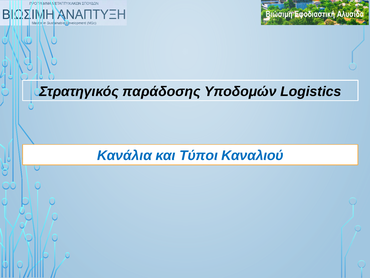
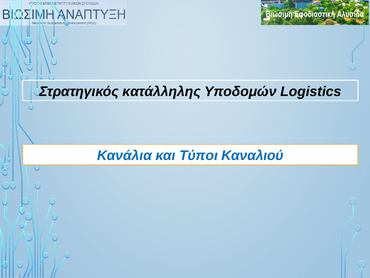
παράδοσης: παράδοσης -> κατάλληλης
